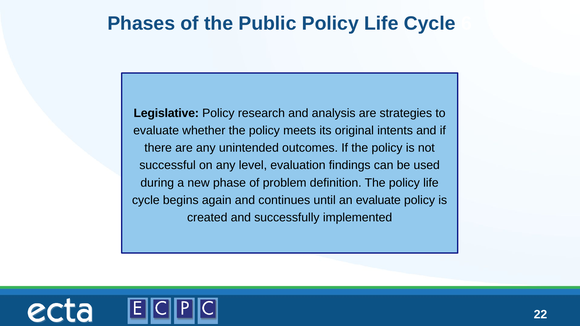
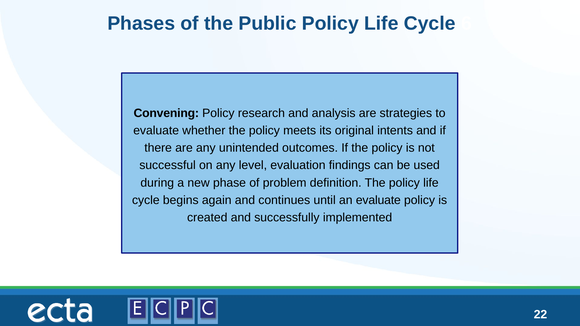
Legislative: Legislative -> Convening
